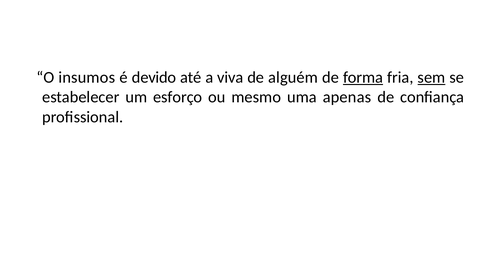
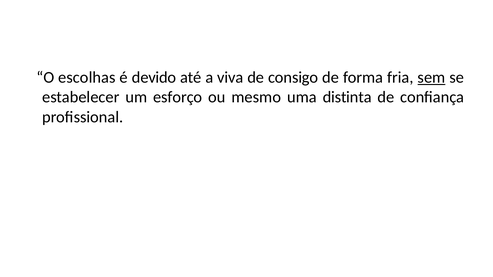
insumos: insumos -> escolhas
alguém: alguém -> consigo
forma underline: present -> none
apenas: apenas -> distinta
